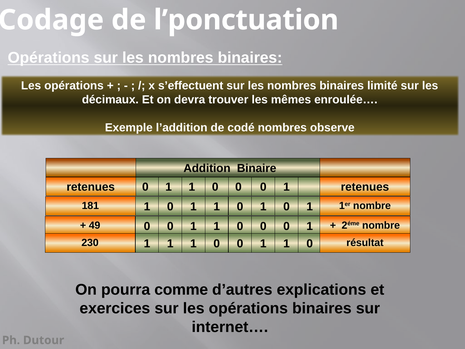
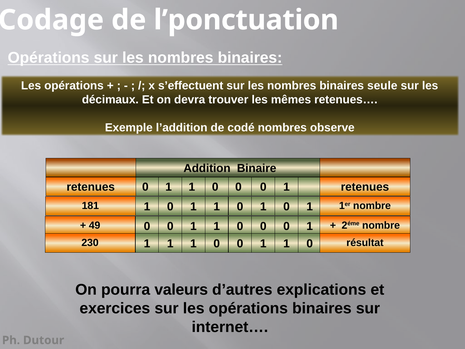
limité: limité -> seule
enroulée…: enroulée… -> retenues…
comme: comme -> valeurs
